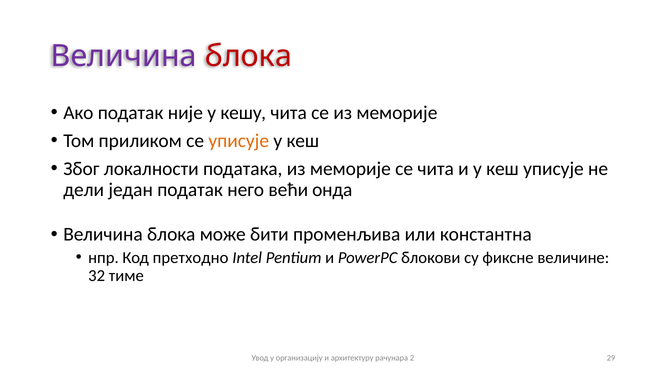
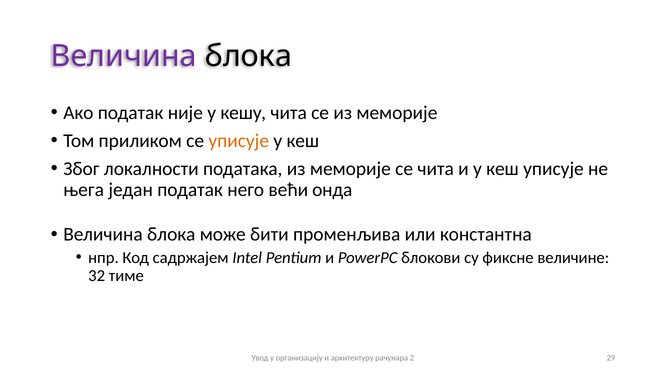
блока at (248, 56) colour: red -> black
дели: дели -> њега
претходно: претходно -> садржајем
